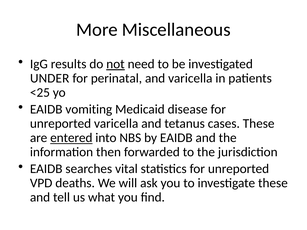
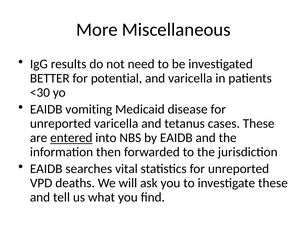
not underline: present -> none
UNDER: UNDER -> BETTER
perinatal: perinatal -> potential
<25: <25 -> <30
